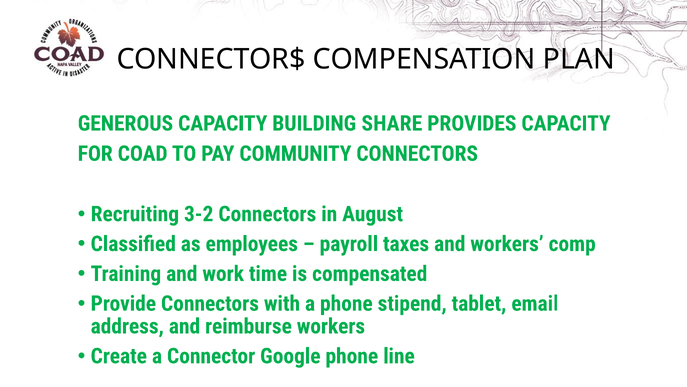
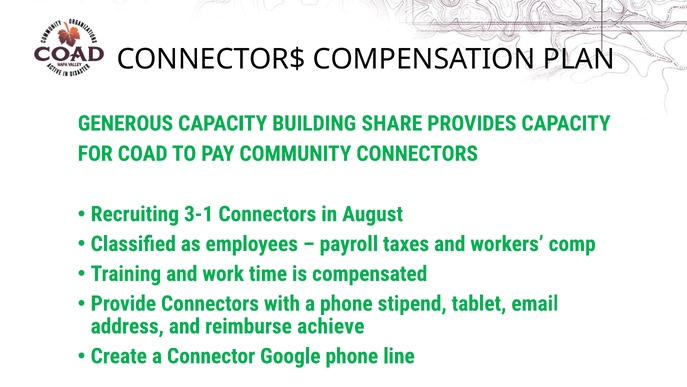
3-2: 3-2 -> 3-1
reimburse workers: workers -> achieve
